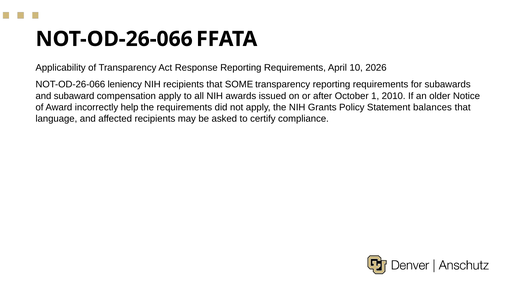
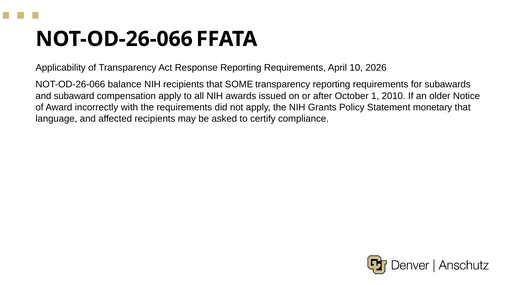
leniency: leniency -> balance
help: help -> with
balances: balances -> monetary
